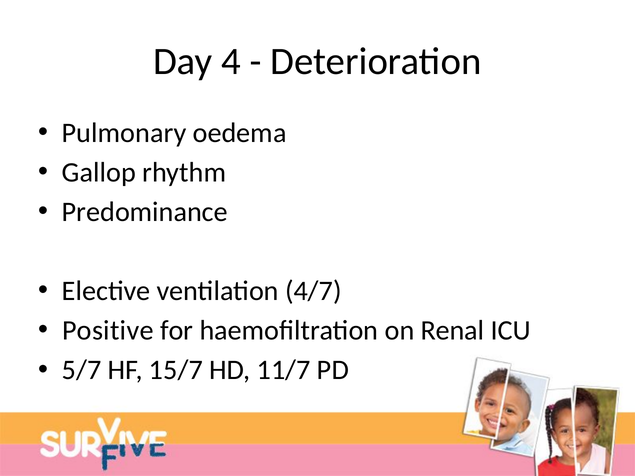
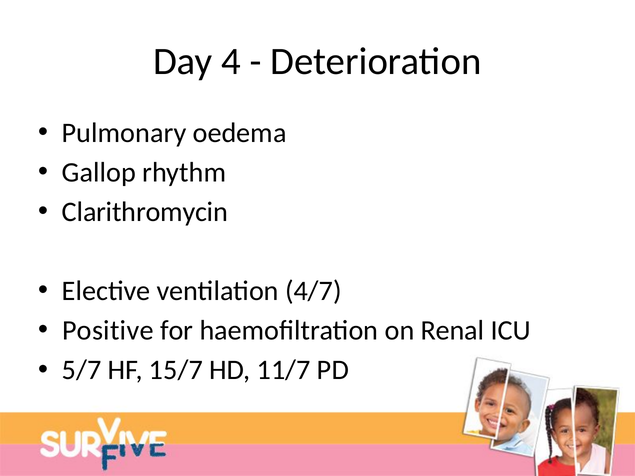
Predominance: Predominance -> Clarithromycin
